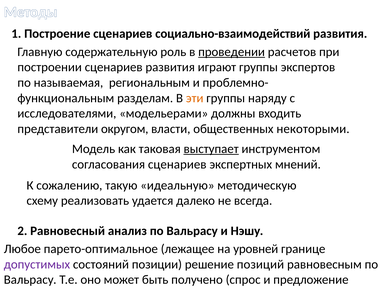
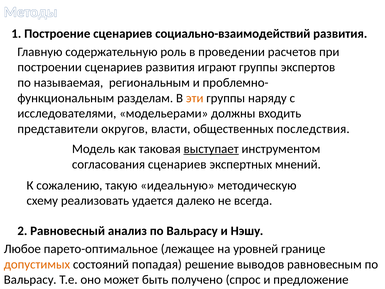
проведении underline: present -> none
округом: округом -> округов
некоторыми: некоторыми -> последствия
допустимых colour: purple -> orange
позиции: позиции -> попадая
позиций: позиций -> выводов
